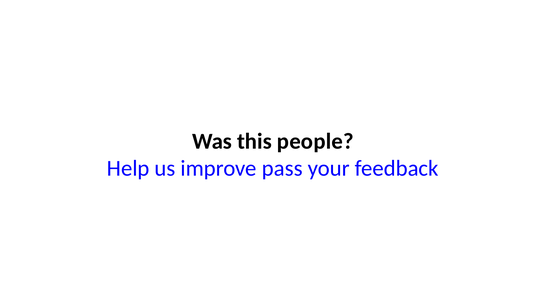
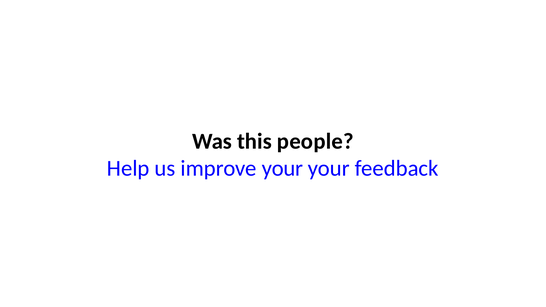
improve pass: pass -> your
